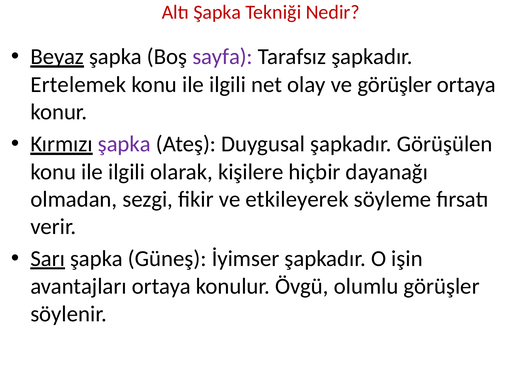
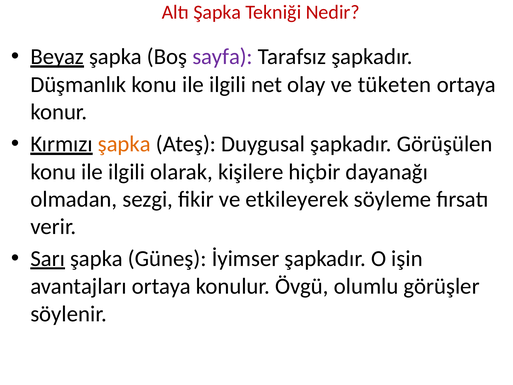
Ertelemek: Ertelemek -> Düşmanlık
ve görüşler: görüşler -> tüketen
şapka at (124, 144) colour: purple -> orange
